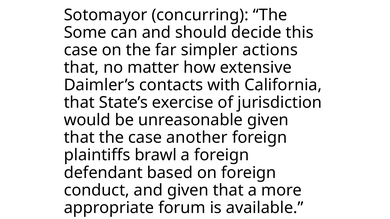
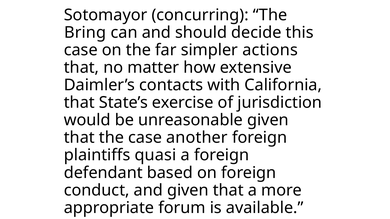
Some: Some -> Bring
brawl: brawl -> quasi
